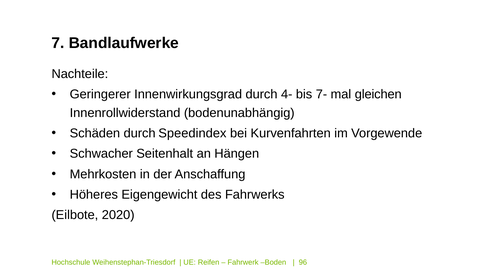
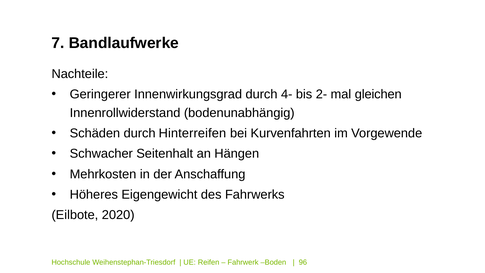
7-: 7- -> 2-
Speedindex: Speedindex -> Hinterreifen
